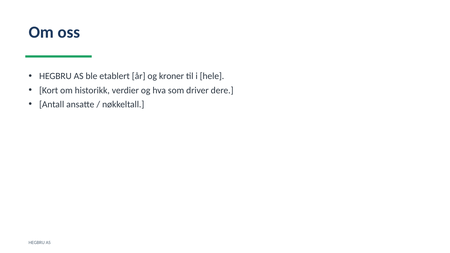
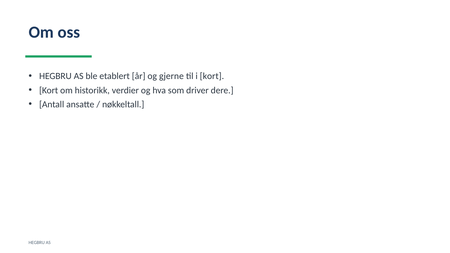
kroner: kroner -> gjerne
i hele: hele -> kort
